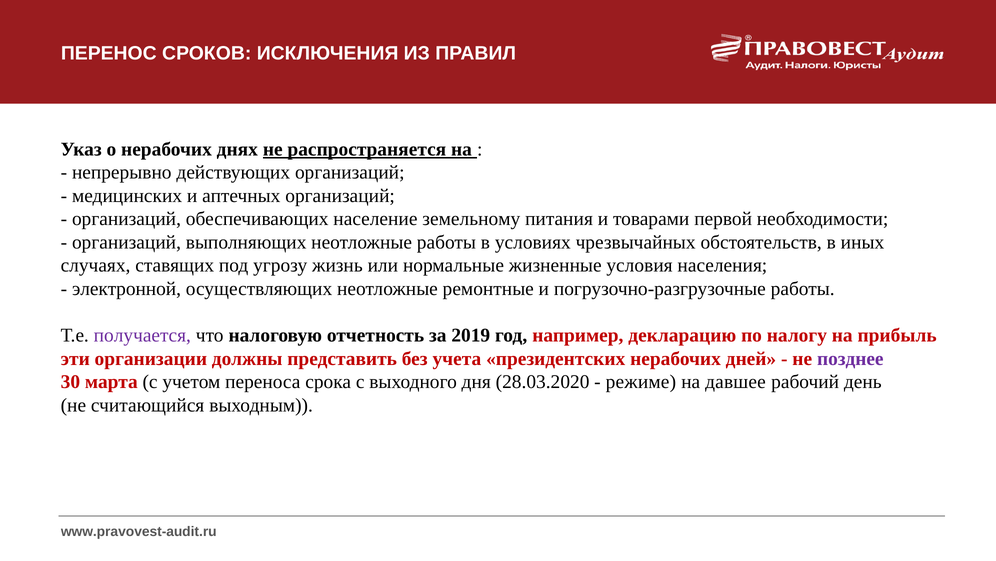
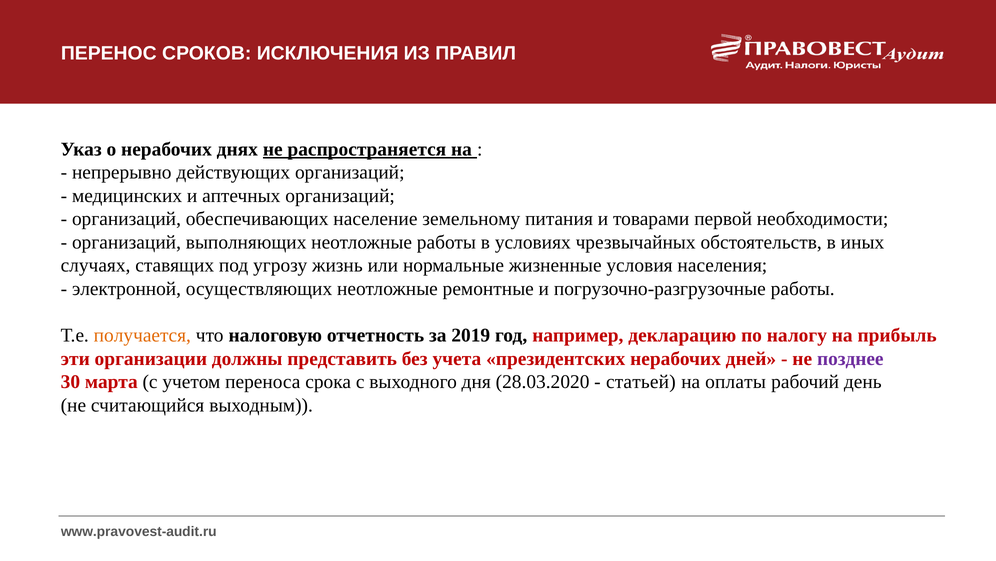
получается colour: purple -> orange
режиме: режиме -> статьей
давшее: давшее -> оплаты
